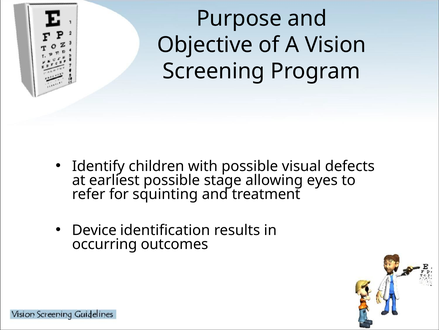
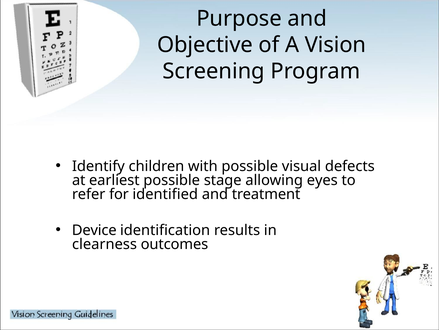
squinting: squinting -> identified
occurring: occurring -> clearness
